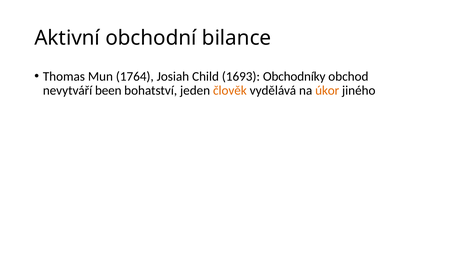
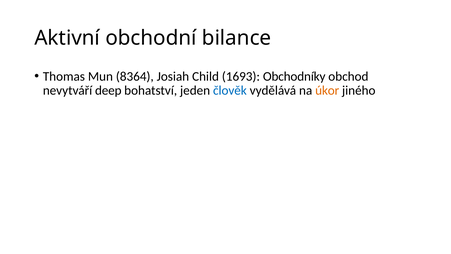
1764: 1764 -> 8364
been: been -> deep
člověk colour: orange -> blue
